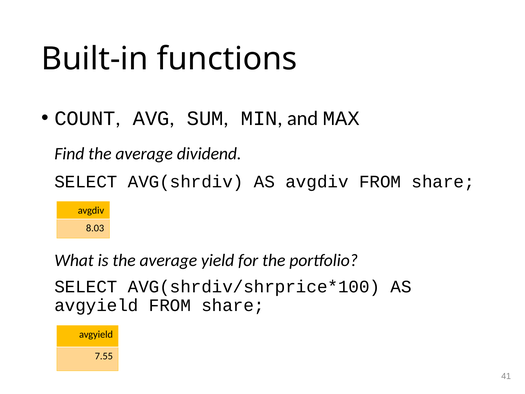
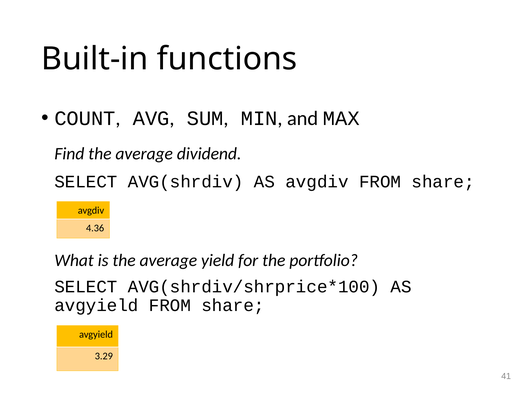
8.03: 8.03 -> 4.36
7.55: 7.55 -> 3.29
